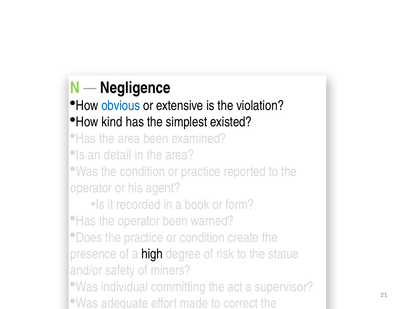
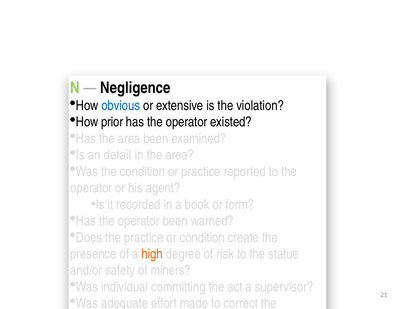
kind: kind -> prior
simplest at (187, 122): simplest -> operator
high at (152, 254) colour: black -> orange
